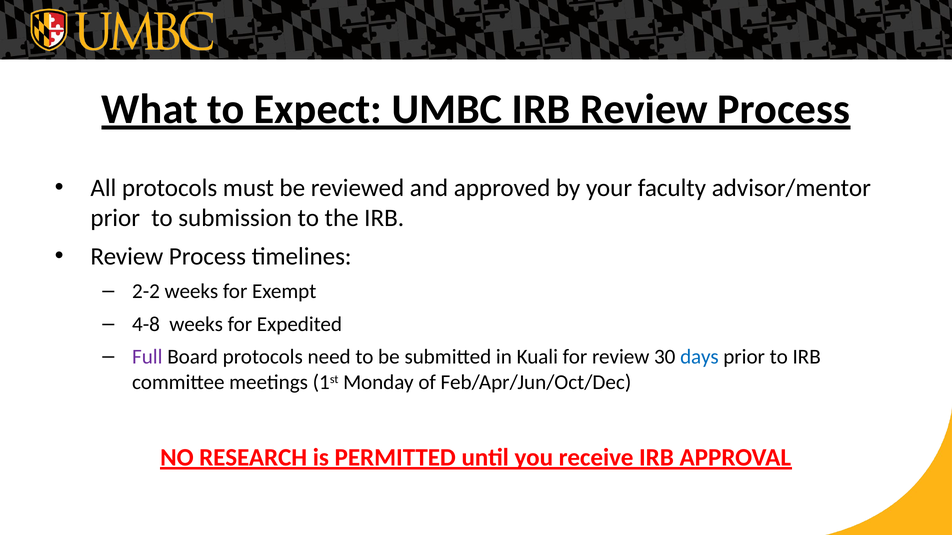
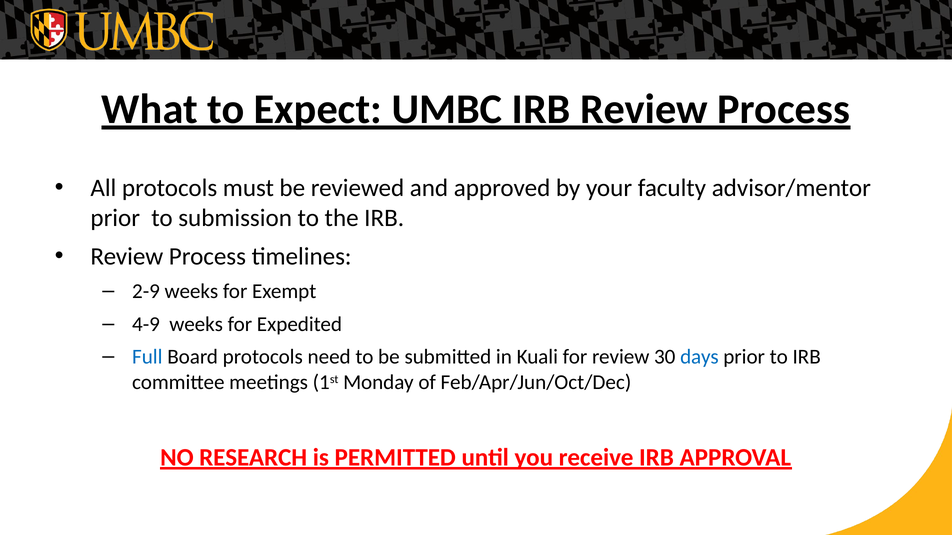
2-2: 2-2 -> 2-9
4-8: 4-8 -> 4-9
Full colour: purple -> blue
